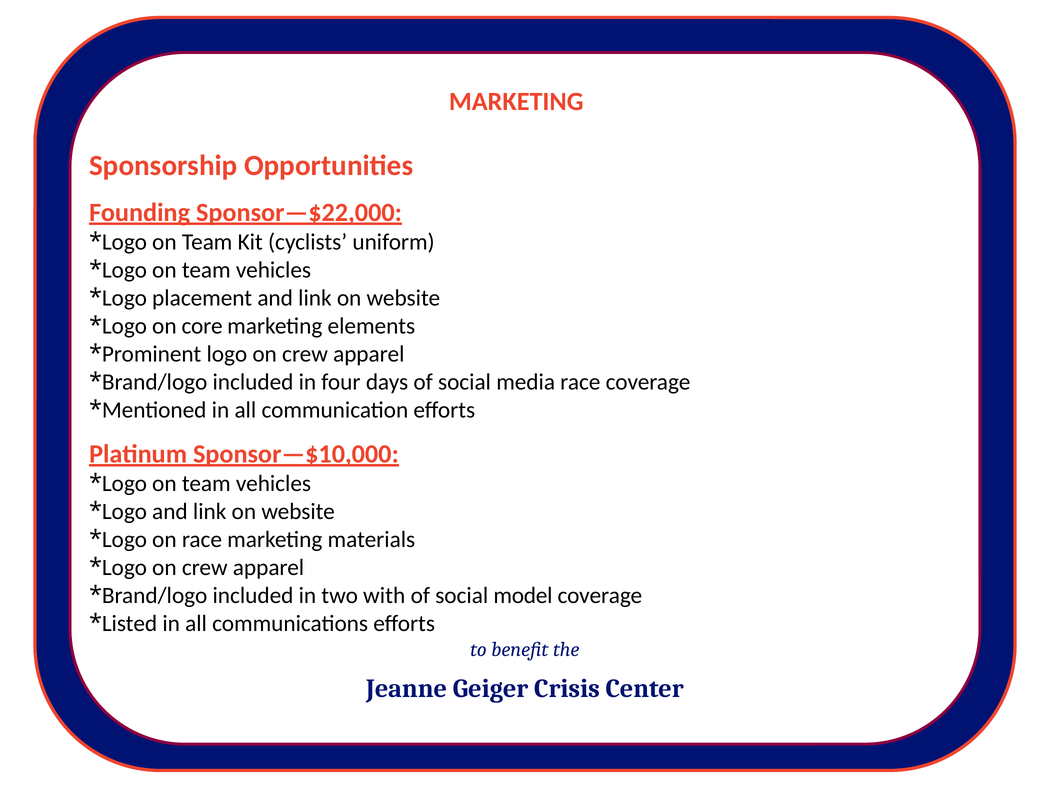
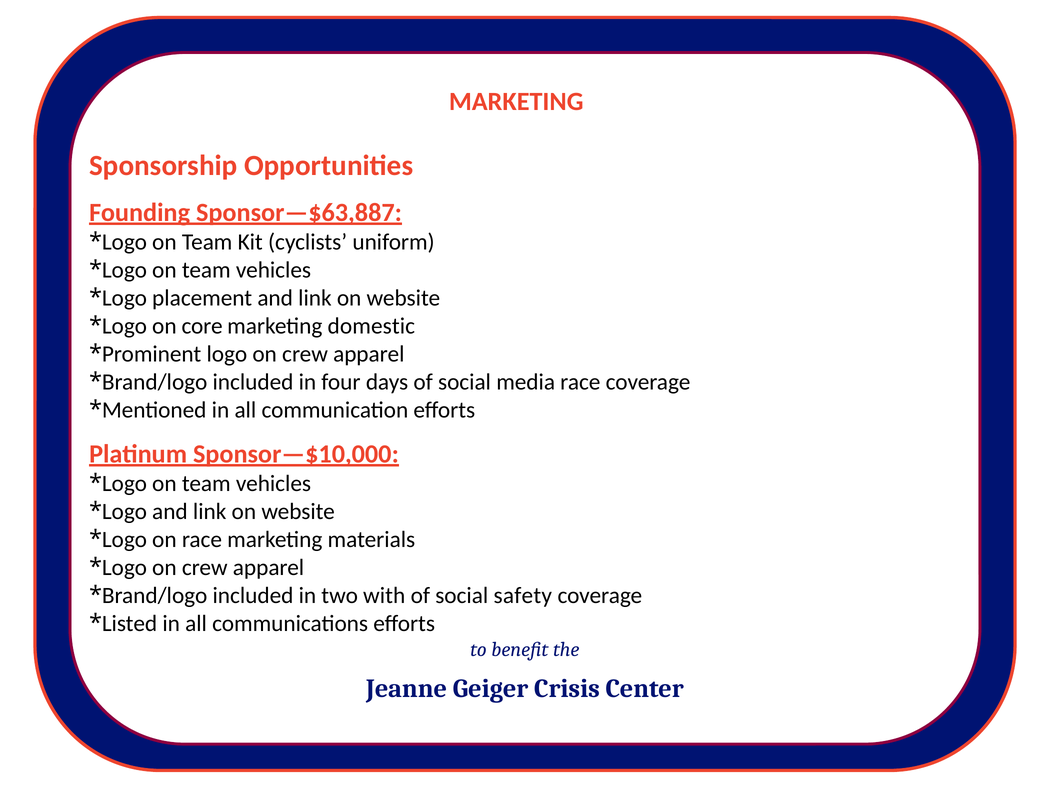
Sponsor—$22,000: Sponsor—$22,000 -> Sponsor—$63,887
elements: elements -> domestic
model: model -> safety
